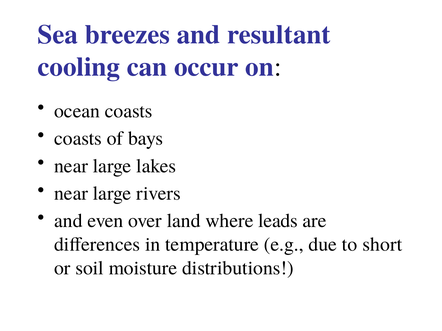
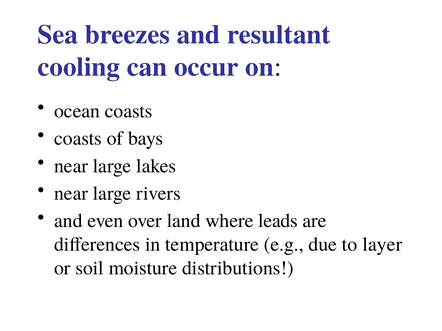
short: short -> layer
